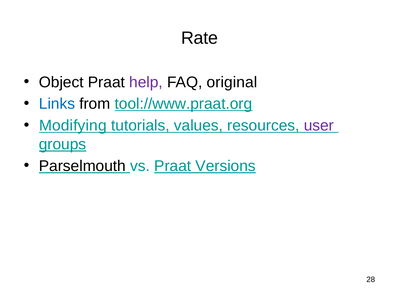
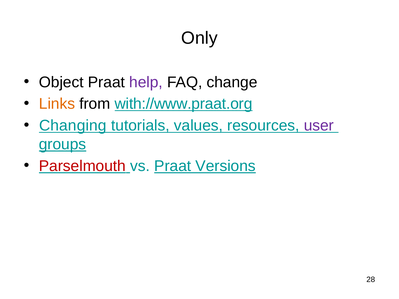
Rate: Rate -> Only
original: original -> change
Links colour: blue -> orange
tool://www.praat.org: tool://www.praat.org -> with://www.praat.org
Modifying: Modifying -> Changing
Parselmouth colour: black -> red
